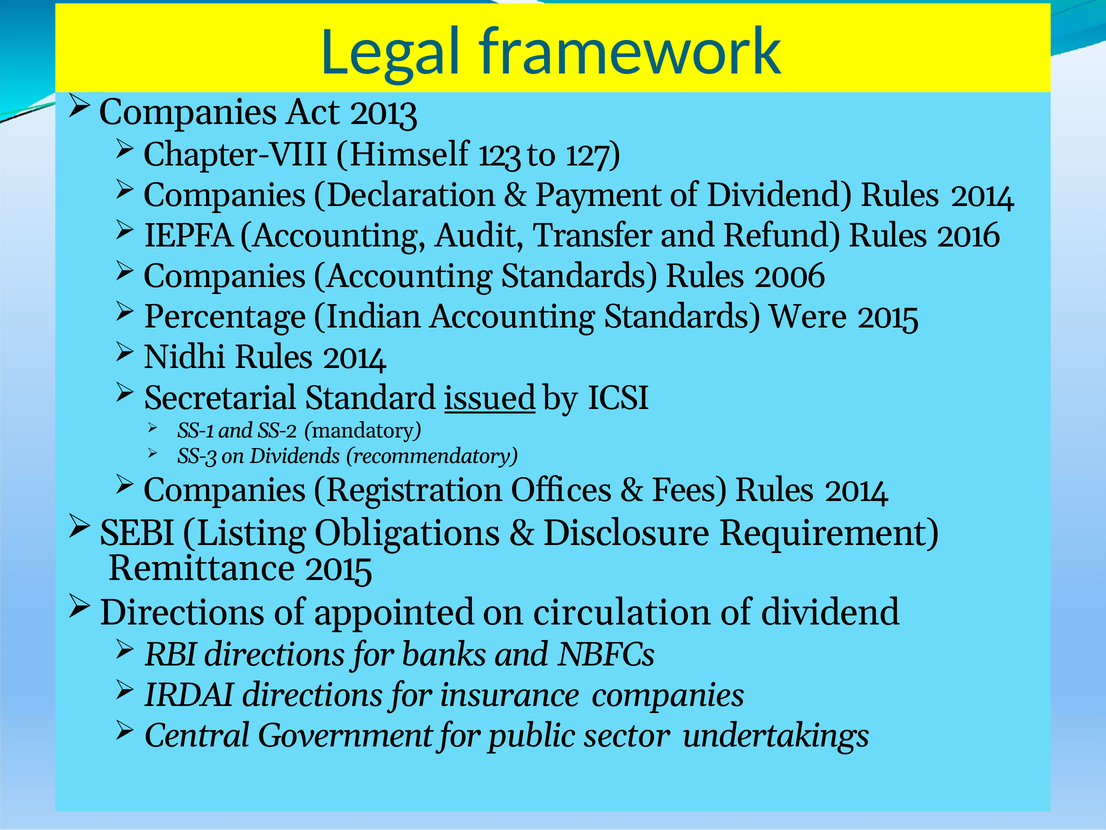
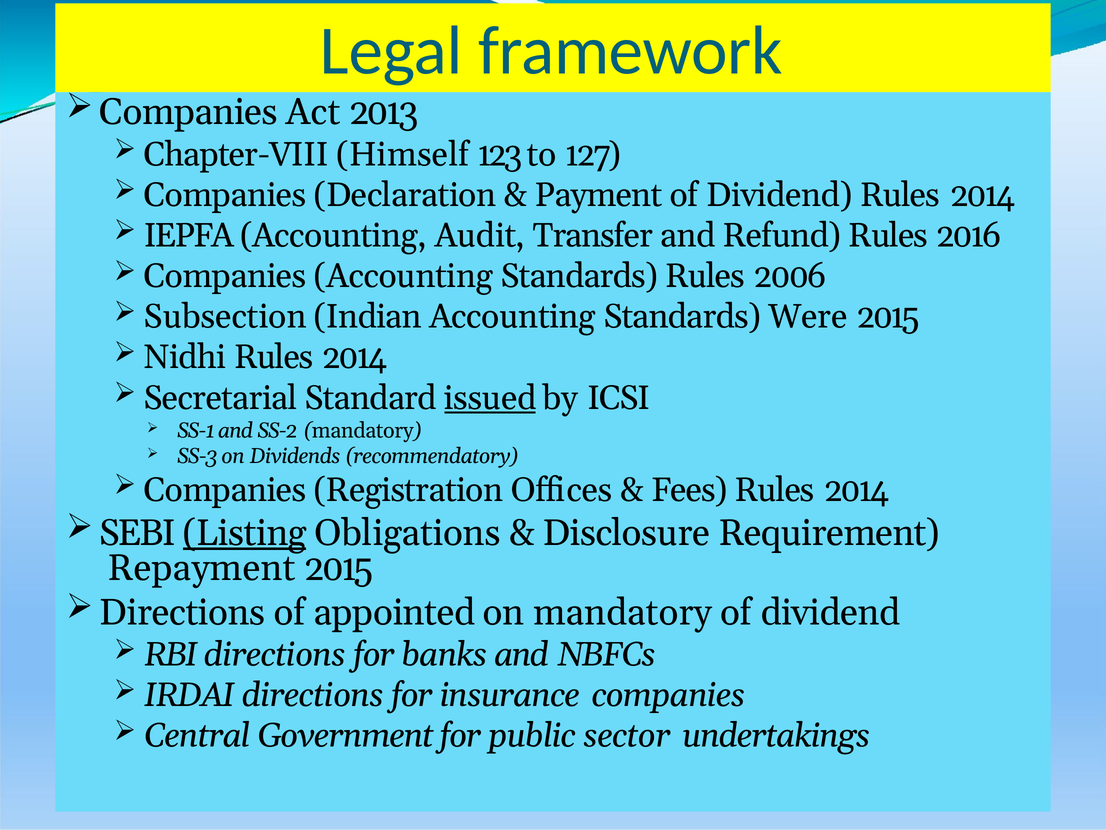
Percentage: Percentage -> Subsection
Listing underline: none -> present
Remittance: Remittance -> Repayment
on circulation: circulation -> mandatory
